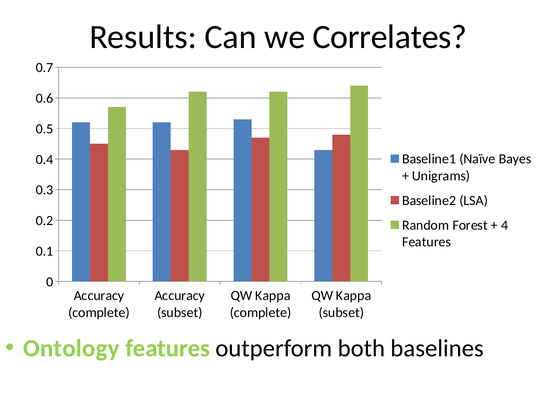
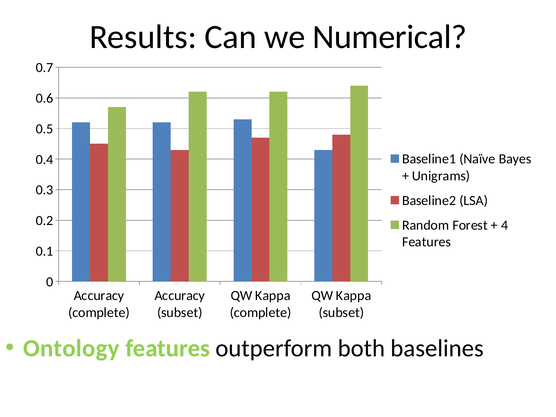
Correlates: Correlates -> Numerical
